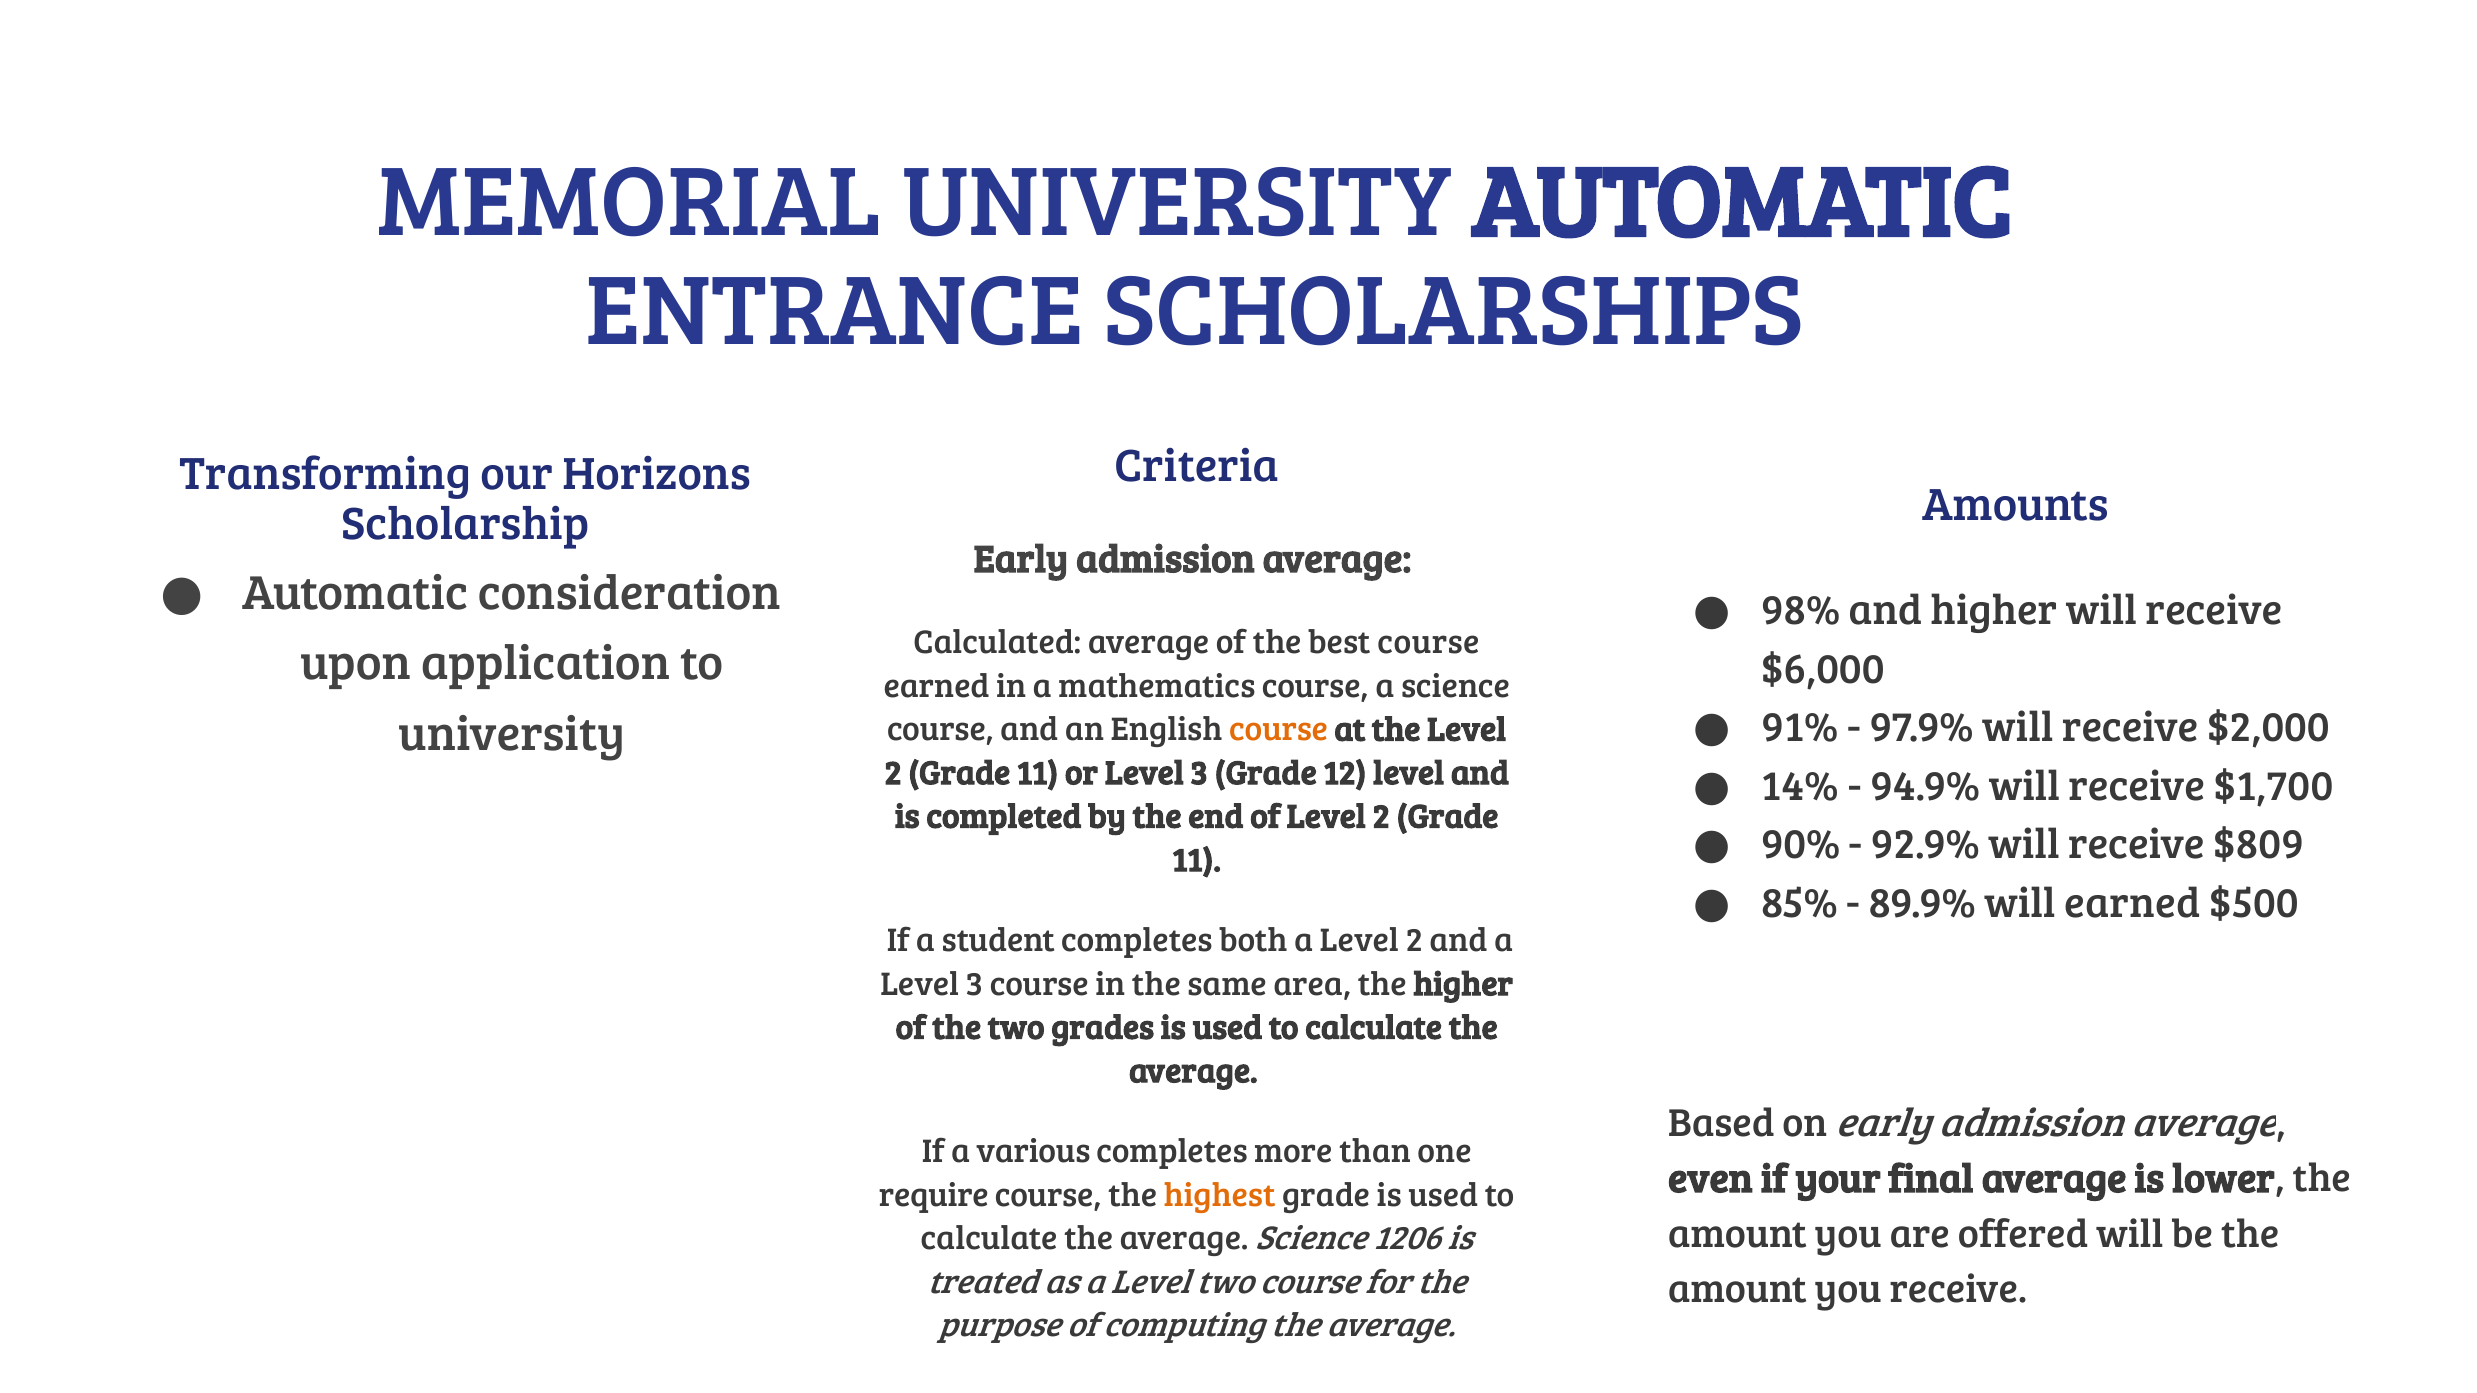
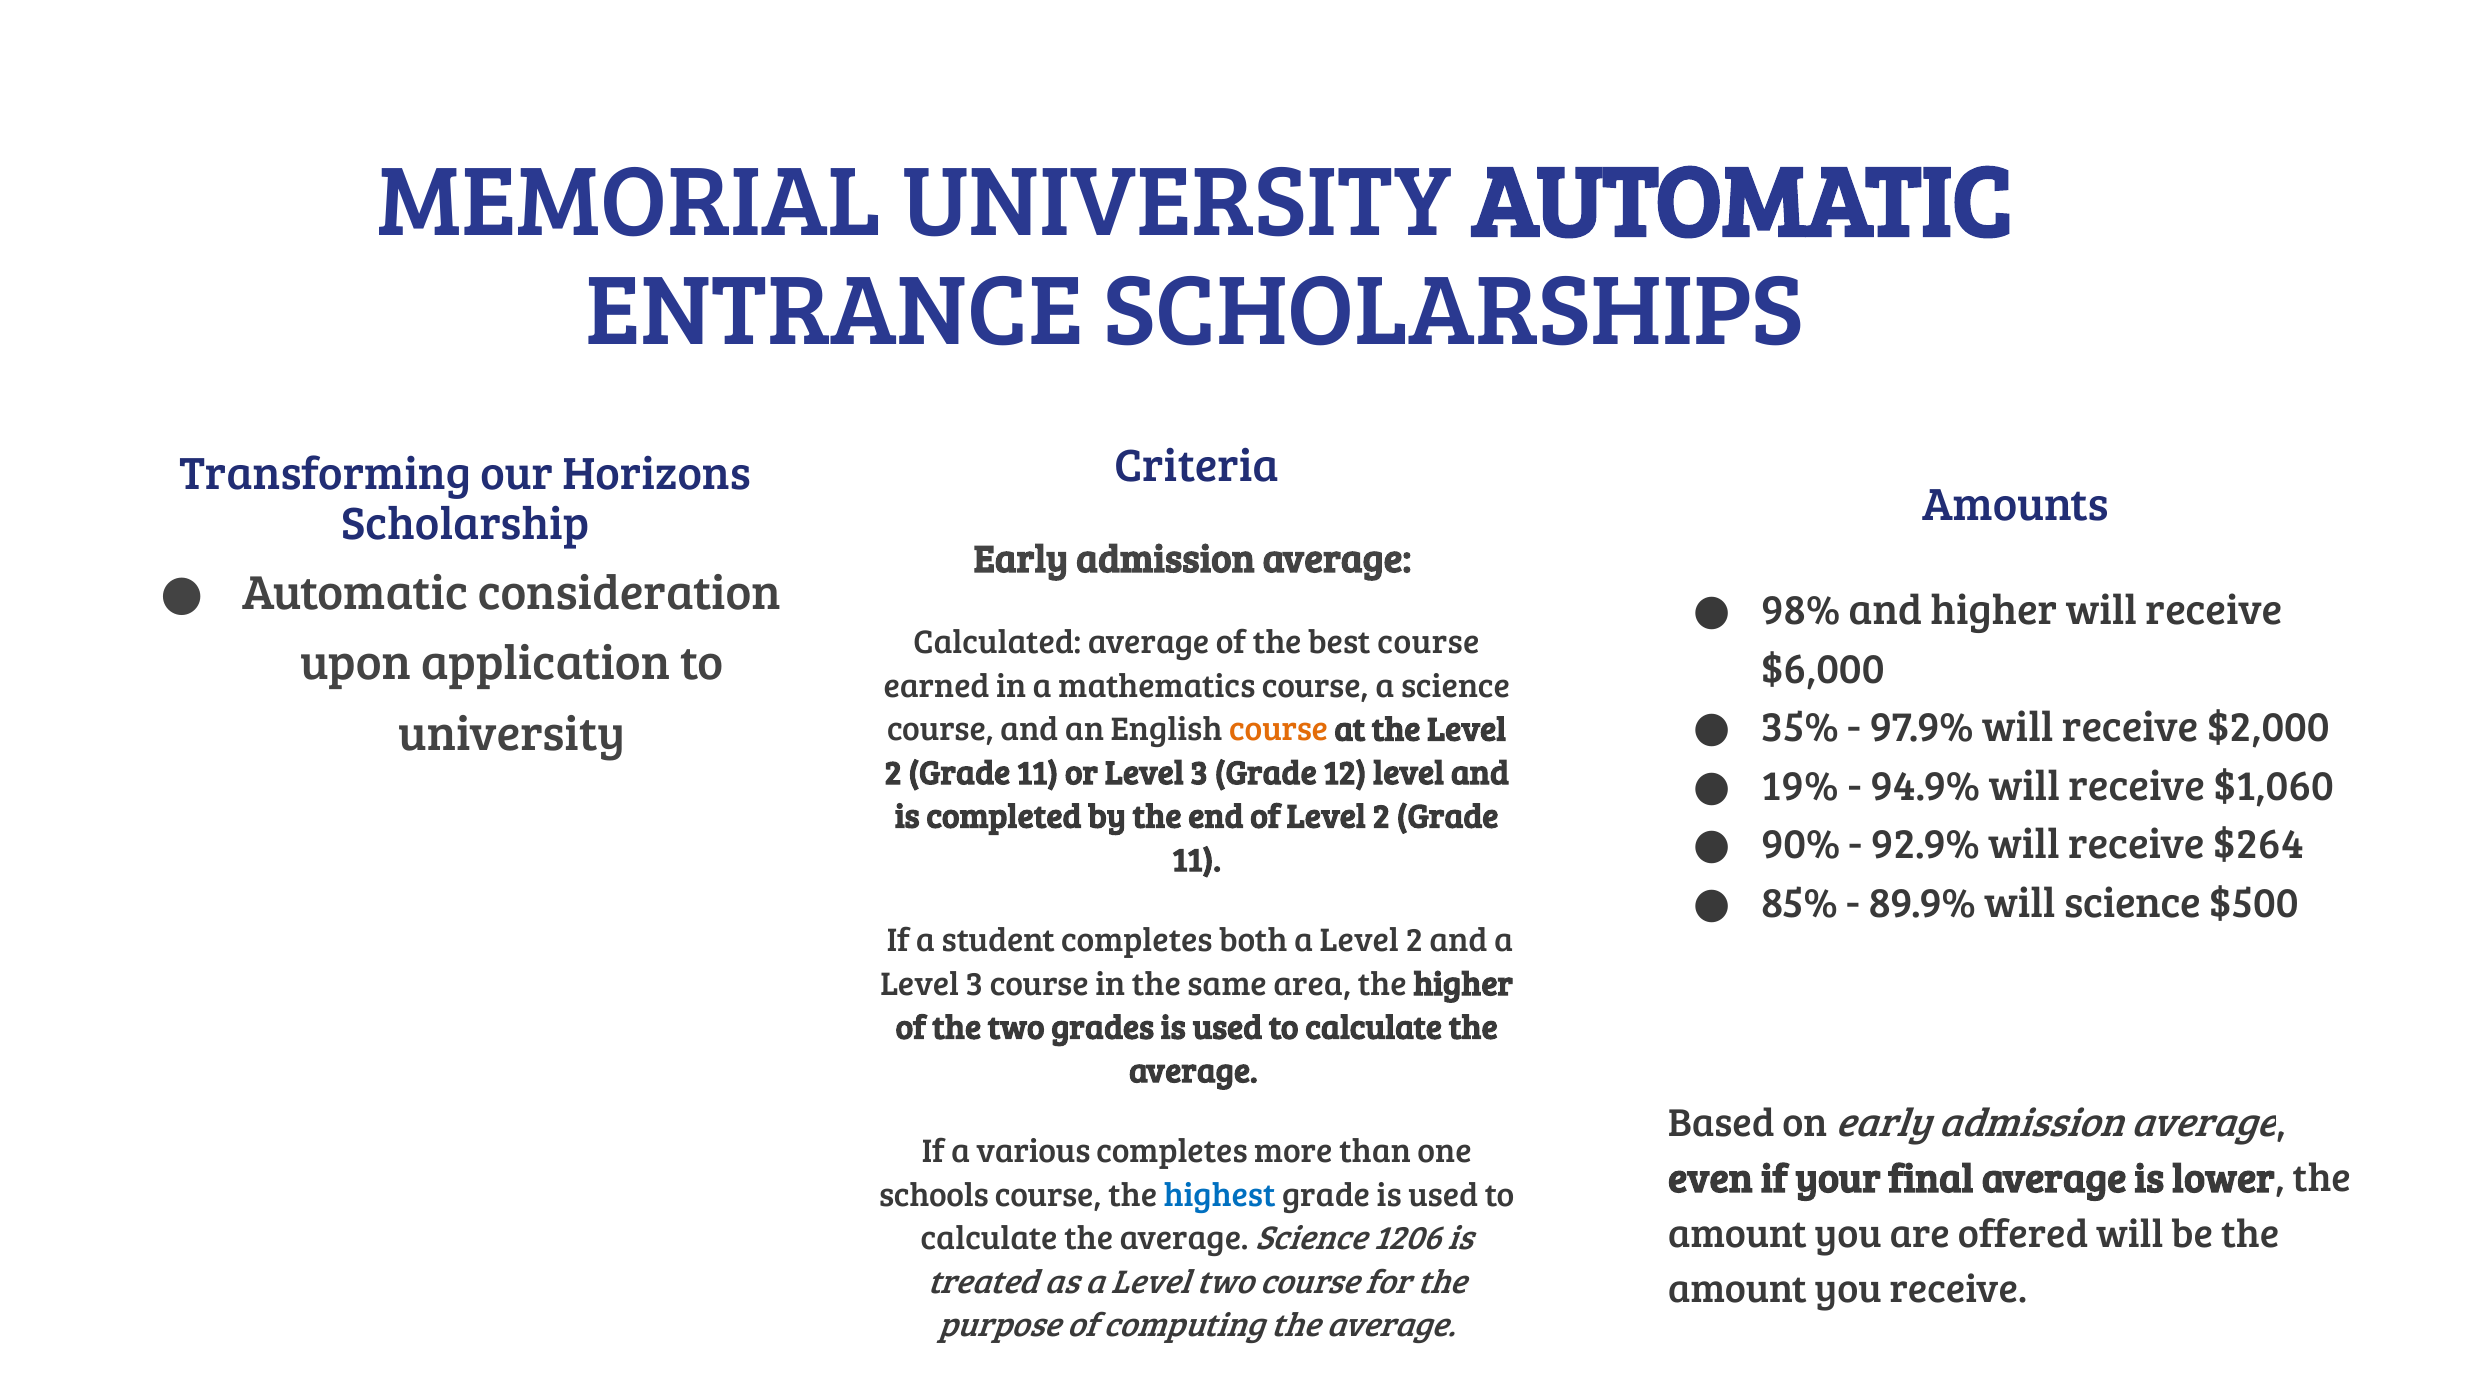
91%: 91% -> 35%
14%: 14% -> 19%
$1,700: $1,700 -> $1,060
$809: $809 -> $264
will earned: earned -> science
require: require -> schools
highest colour: orange -> blue
